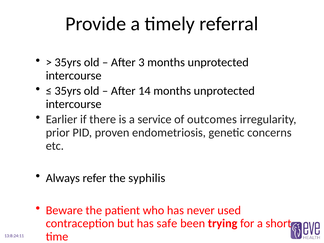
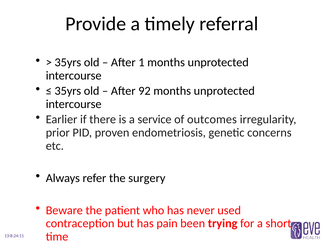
3: 3 -> 1
14: 14 -> 92
syphilis: syphilis -> surgery
safe: safe -> pain
